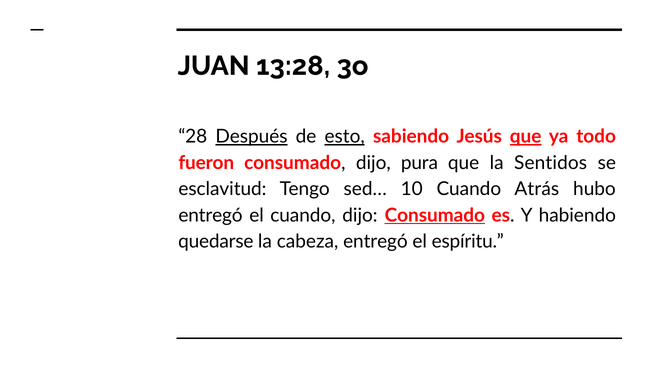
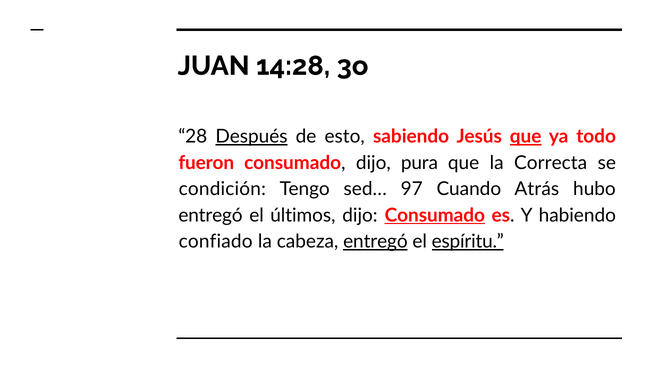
13:28: 13:28 -> 14:28
esto underline: present -> none
Sentidos: Sentidos -> Correcta
esclavitud: esclavitud -> condición
10: 10 -> 97
el cuando: cuando -> últimos
quedarse: quedarse -> confiado
entregó at (375, 241) underline: none -> present
espíritu underline: none -> present
